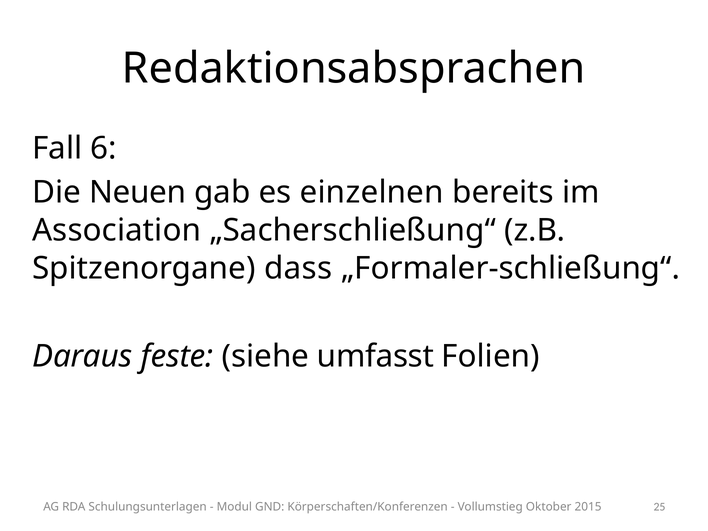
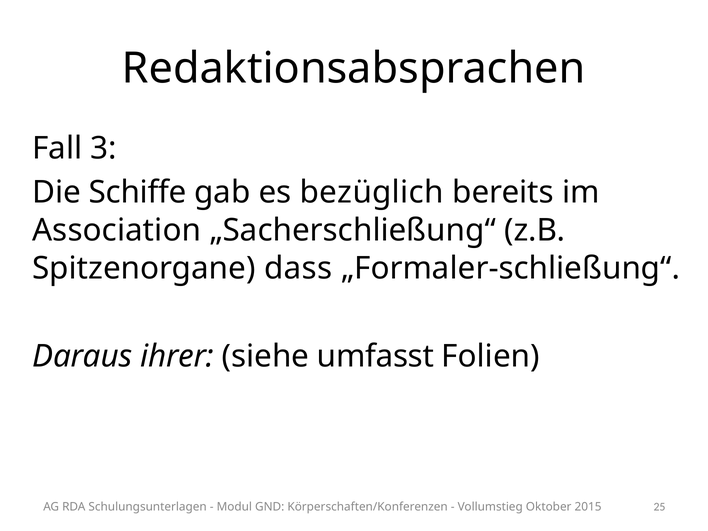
6: 6 -> 3
Neuen: Neuen -> Schiffe
einzelnen: einzelnen -> bezüglich
feste: feste -> ihrer
